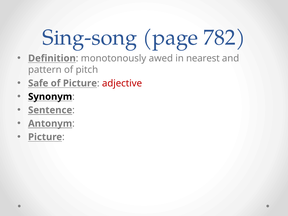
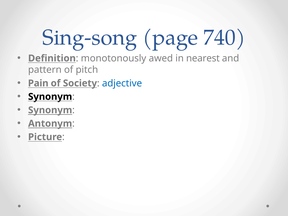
782: 782 -> 740
Safe: Safe -> Pain
of Picture: Picture -> Society
adjective colour: red -> blue
Sentence at (50, 110): Sentence -> Synonym
